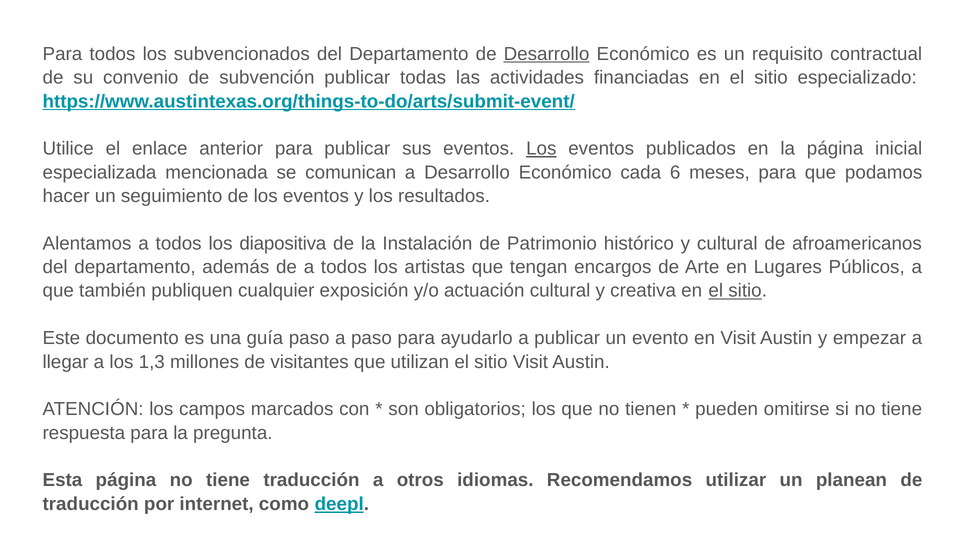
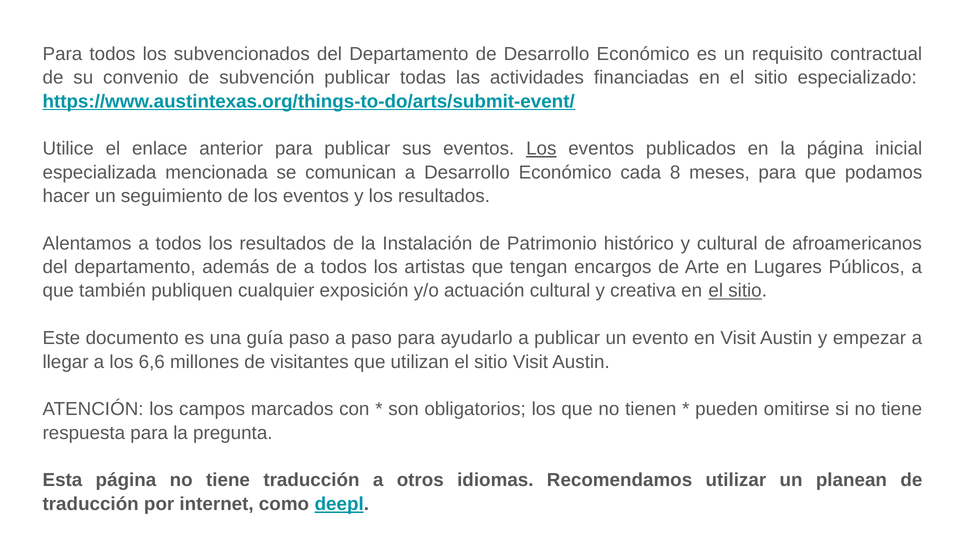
Desarrollo at (547, 54) underline: present -> none
6: 6 -> 8
todos los diapositiva: diapositiva -> resultados
1,3: 1,3 -> 6,6
